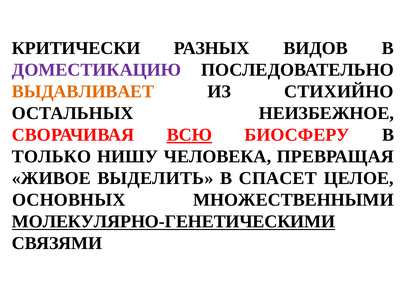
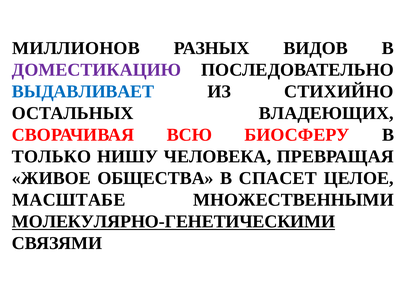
КРИТИЧЕСКИ: КРИТИЧЕСКИ -> МИЛЛИОНОВ
ВЫДАВЛИВАЕТ colour: orange -> blue
НЕИЗБЕЖНОЕ: НЕИЗБЕЖНОЕ -> ВЛАДЕЮЩИХ
ВСЮ underline: present -> none
ВЫДЕЛИТЬ: ВЫДЕЛИТЬ -> ОБЩЕСТВА
ОСНОВНЫХ: ОСНОВНЫХ -> МАСШТАБЕ
